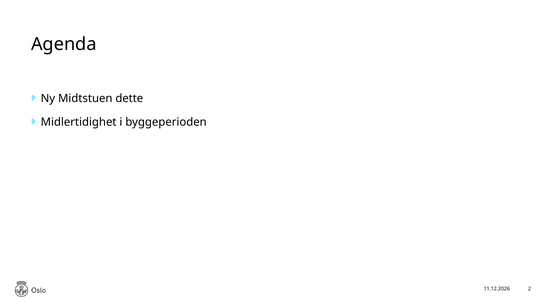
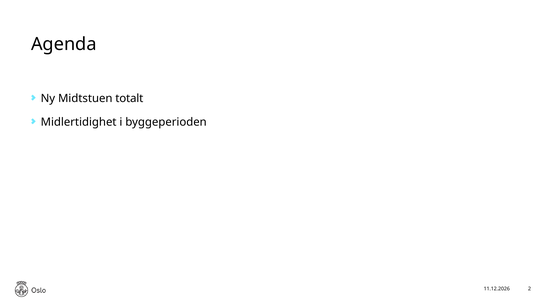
dette: dette -> totalt
